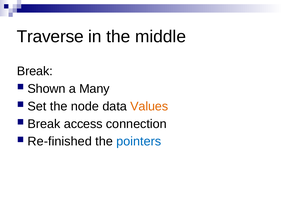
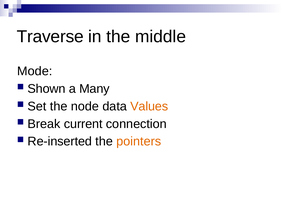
Break at (35, 71): Break -> Mode
access: access -> current
Re-finished: Re-finished -> Re-inserted
pointers colour: blue -> orange
